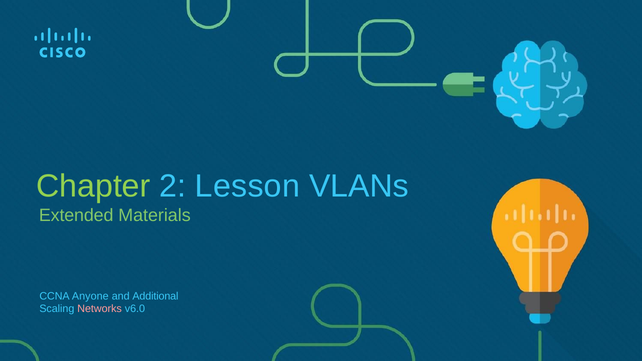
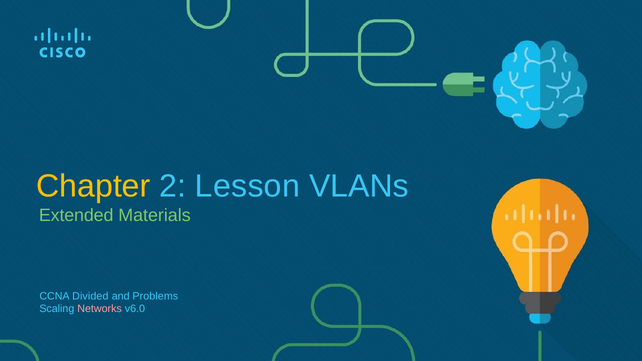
Chapter colour: light green -> yellow
Anyone: Anyone -> Divided
Additional: Additional -> Problems
